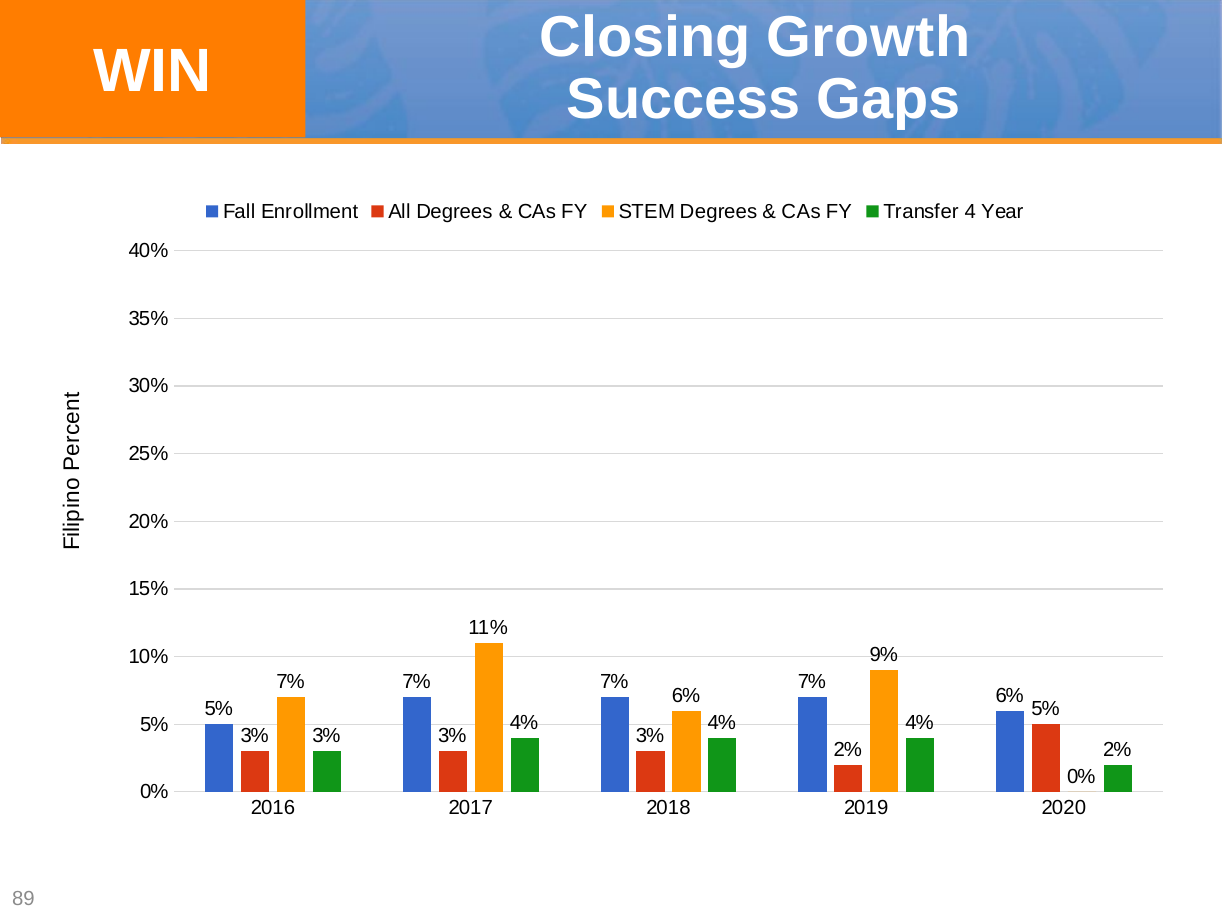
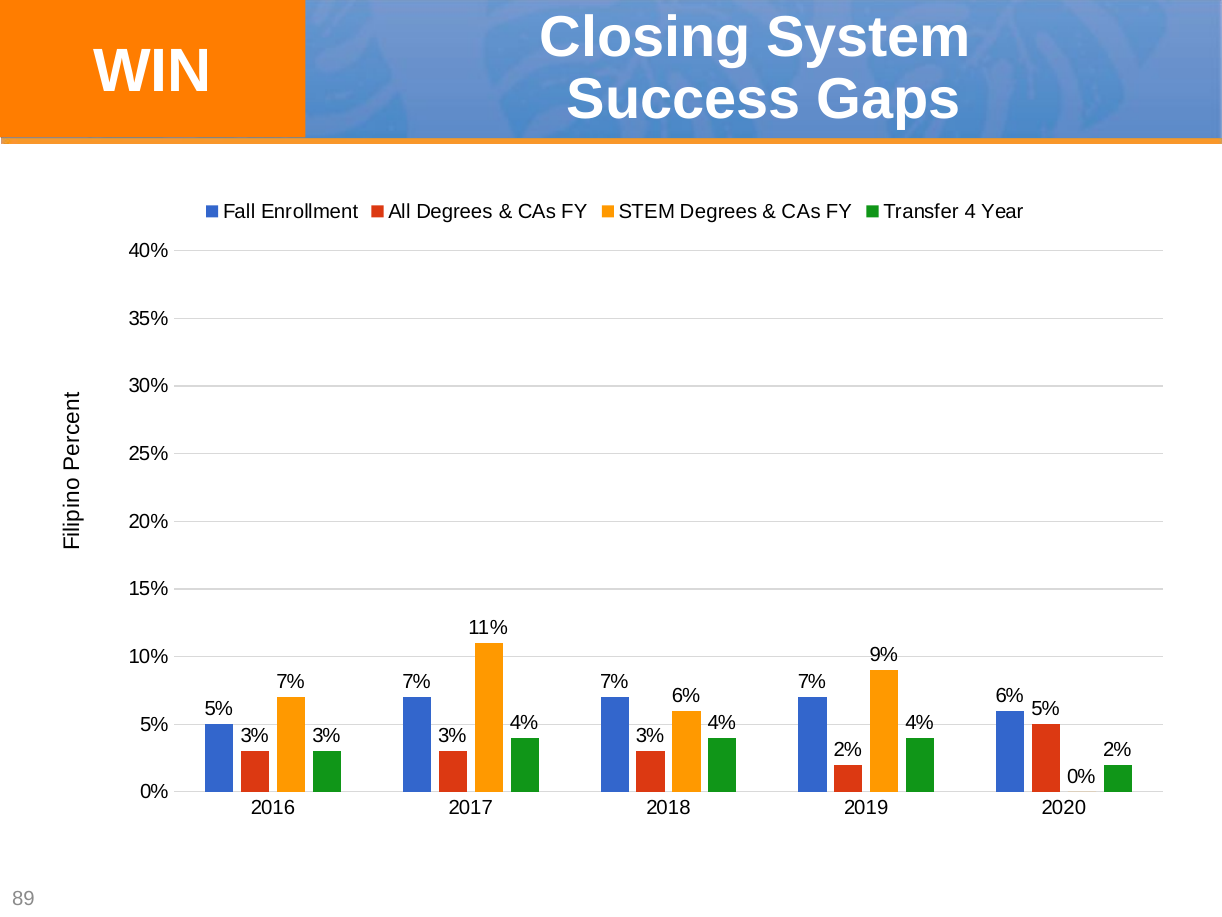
Growth: Growth -> System
